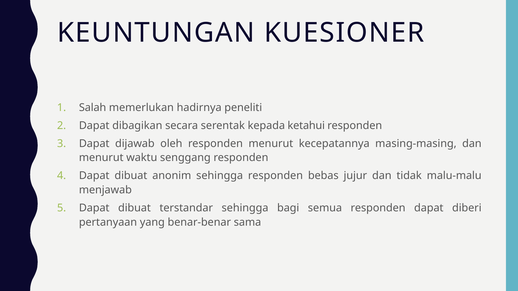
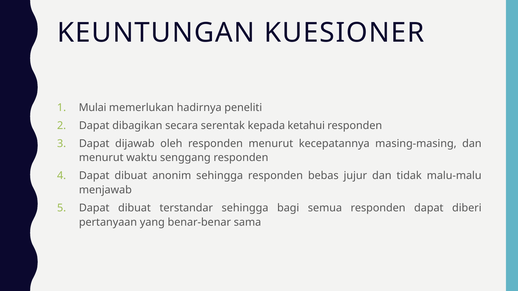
Salah: Salah -> Mulai
